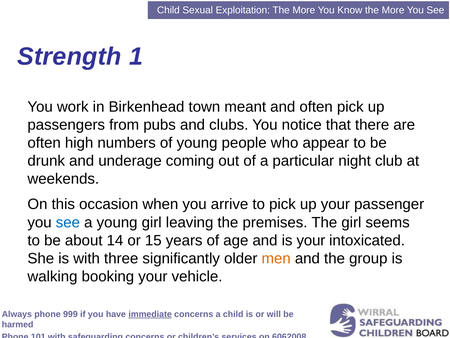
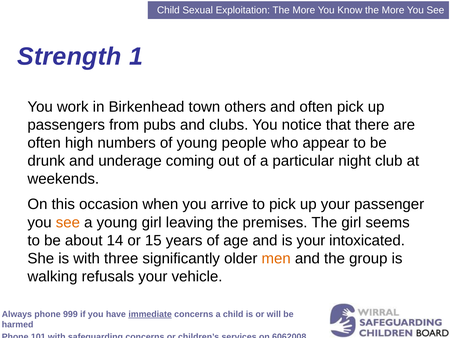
meant: meant -> others
see at (68, 222) colour: blue -> orange
booking: booking -> refusals
